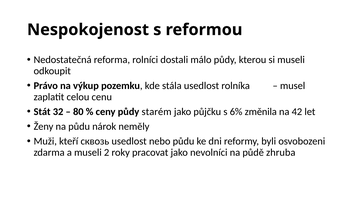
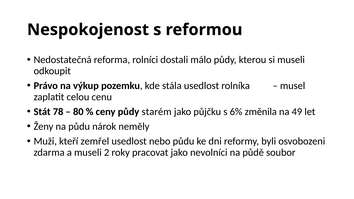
32: 32 -> 78
42: 42 -> 49
сквозь: сквозь -> zemřel
zhruba: zhruba -> soubor
